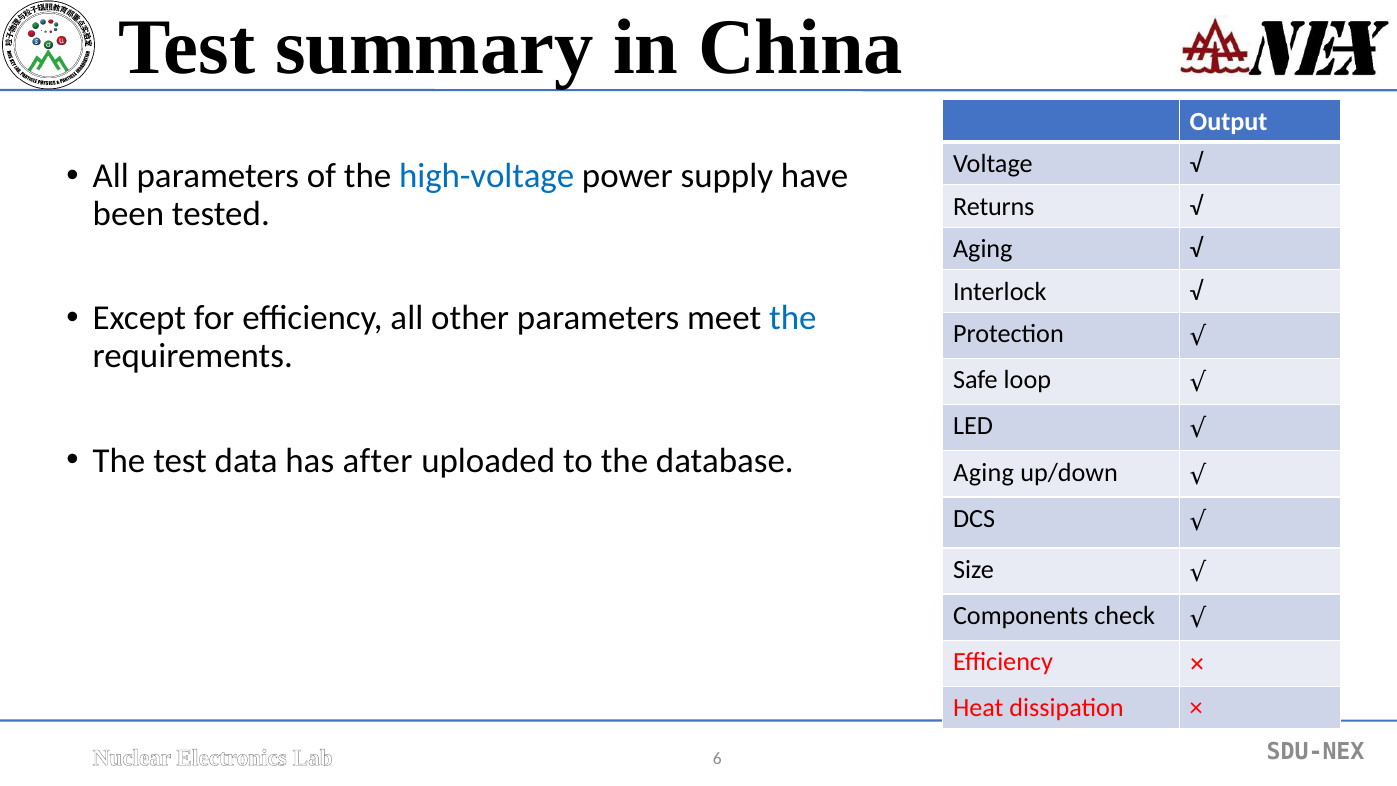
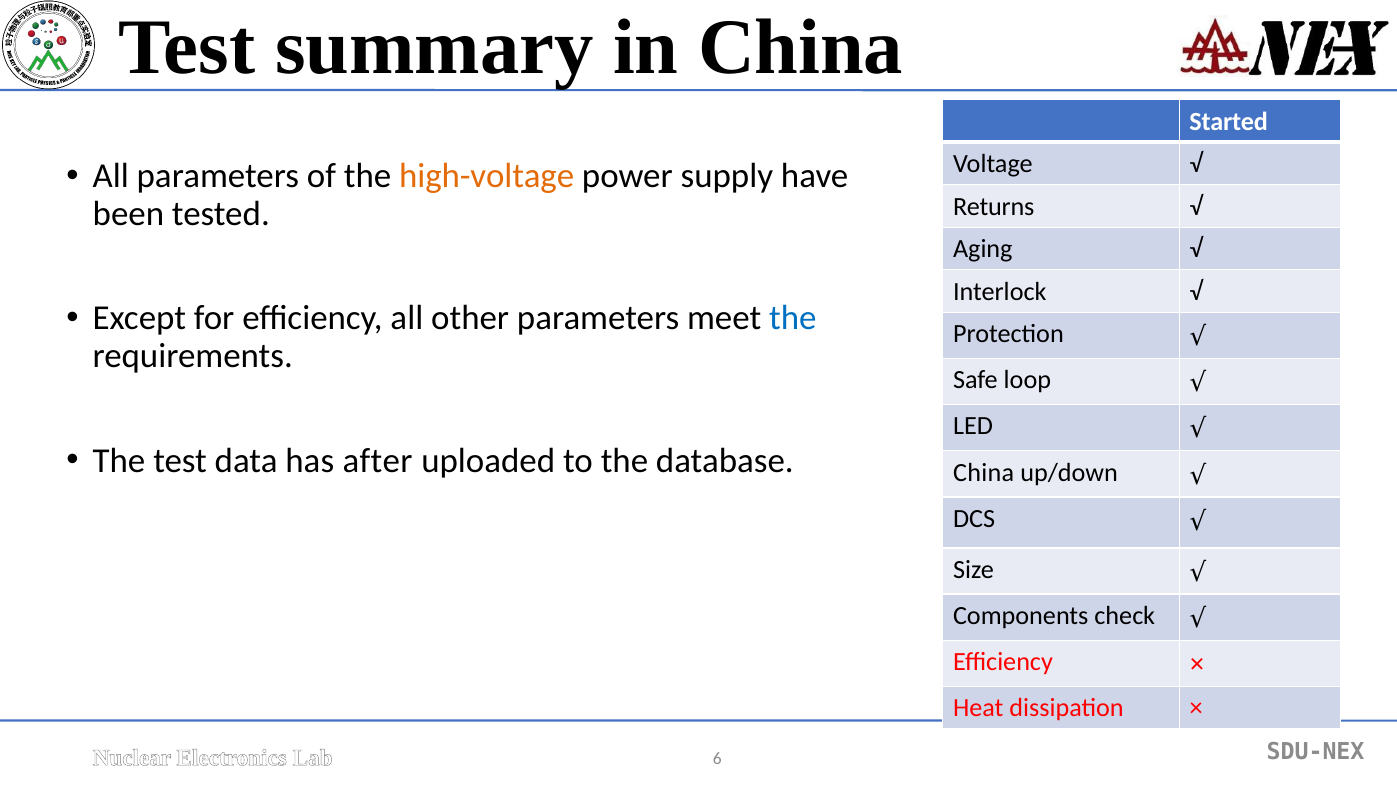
Output: Output -> Started
high-voltage colour: blue -> orange
Aging at (984, 472): Aging -> China
